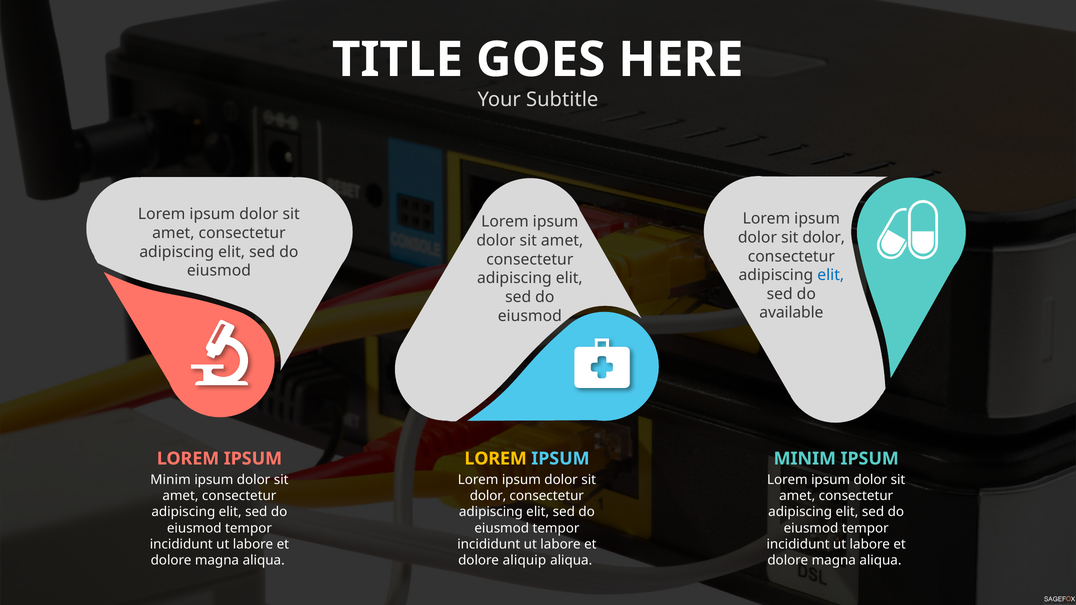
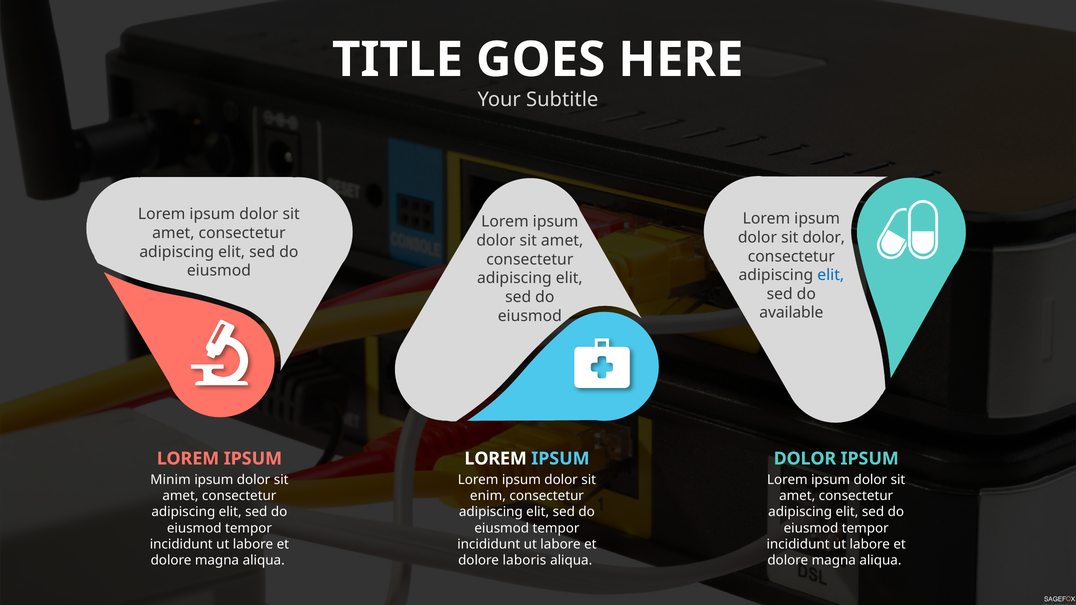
LOREM at (496, 459) colour: yellow -> white
MINIM at (805, 459): MINIM -> DOLOR
dolor at (488, 496): dolor -> enim
aliquip: aliquip -> laboris
